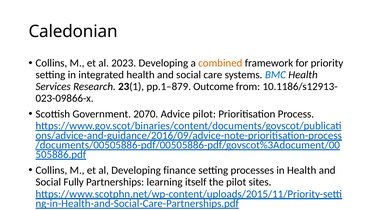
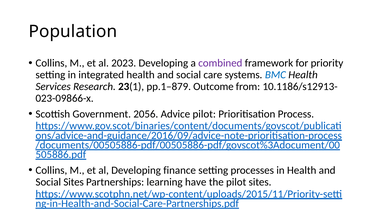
Caledonian: Caledonian -> Population
combined colour: orange -> purple
2070: 2070 -> 2056
Social Fully: Fully -> Sites
itself: itself -> have
